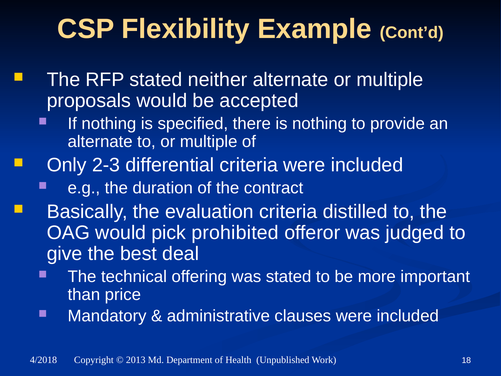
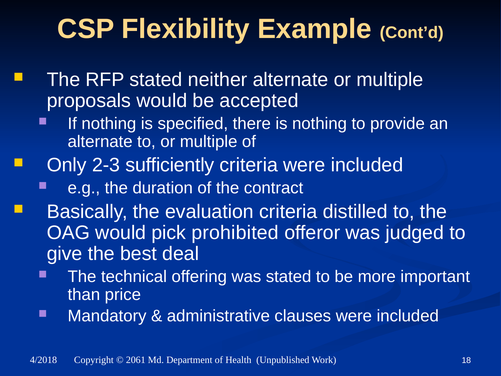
differential: differential -> sufficiently
2013: 2013 -> 2061
